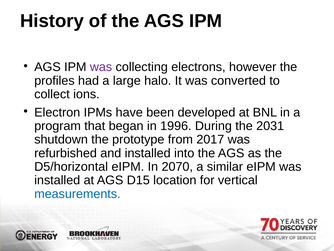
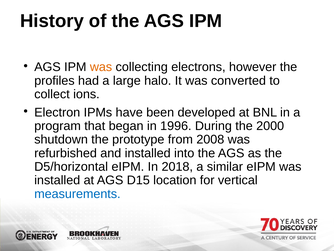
was at (101, 67) colour: purple -> orange
2031: 2031 -> 2000
2017: 2017 -> 2008
2070: 2070 -> 2018
